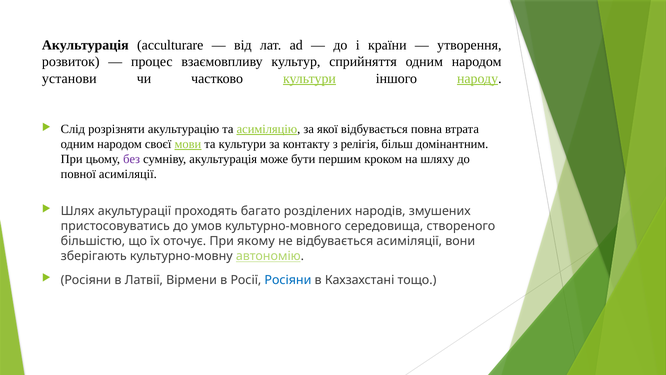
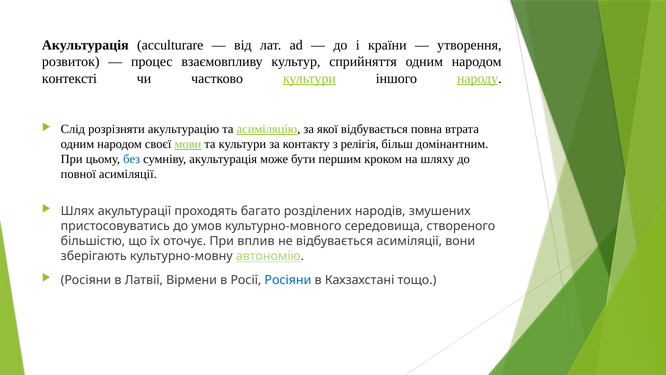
установи: установи -> контексті
без colour: purple -> blue
якому: якому -> вплив
